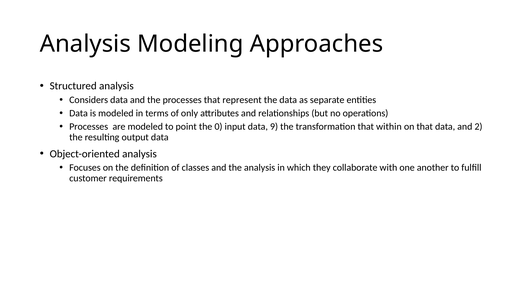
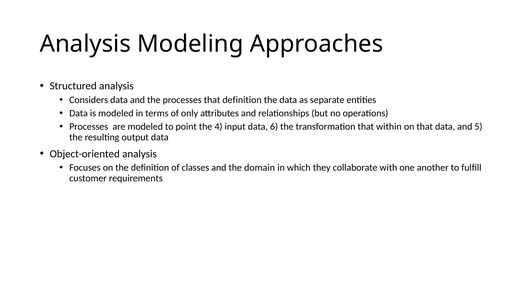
that represent: represent -> definition
0: 0 -> 4
9: 9 -> 6
2: 2 -> 5
the analysis: analysis -> domain
